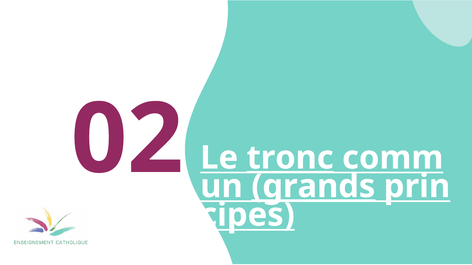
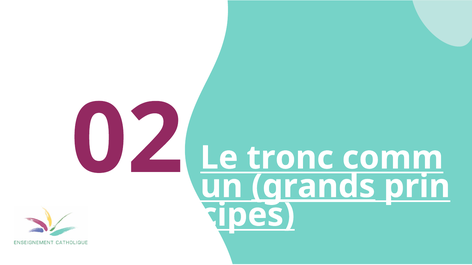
tronc underline: present -> none
